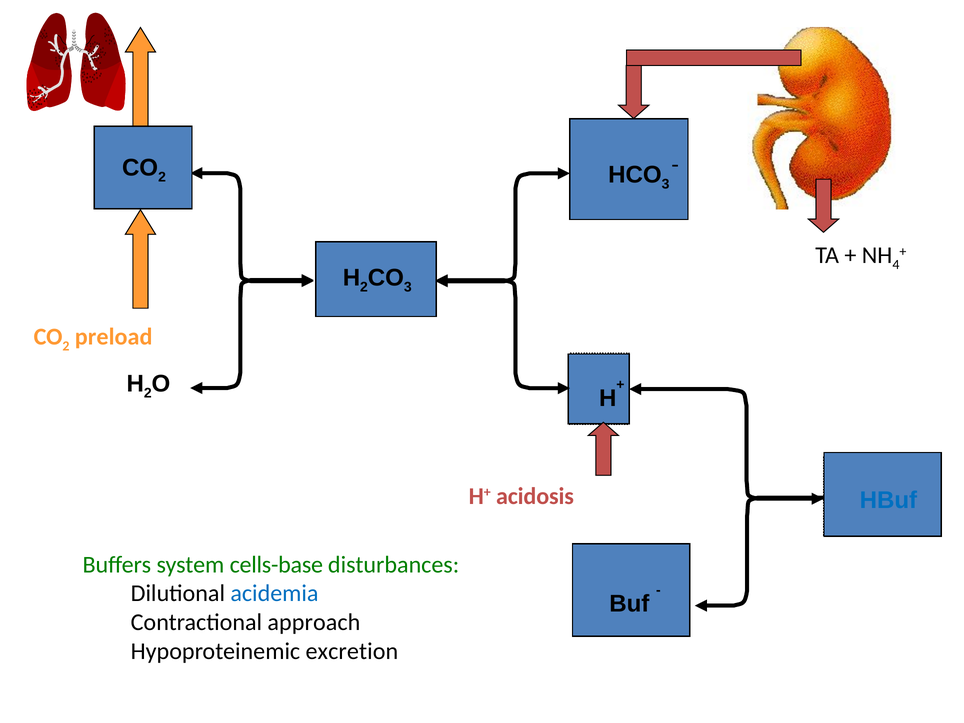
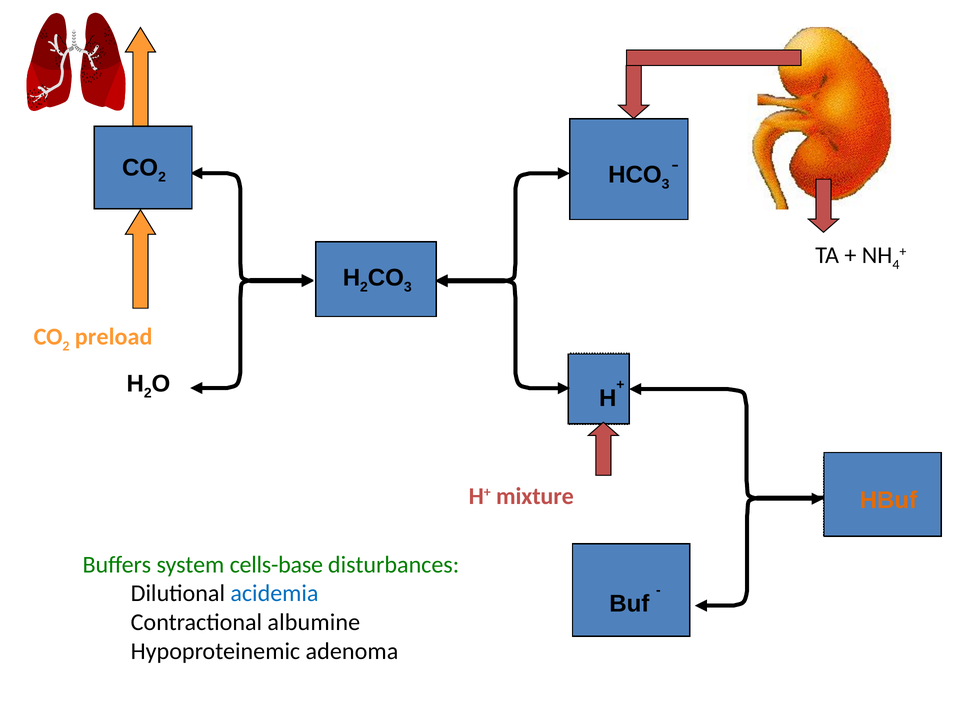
acidosis: acidosis -> mixture
HBuf colour: blue -> orange
approach: approach -> albumine
excretion: excretion -> adenoma
